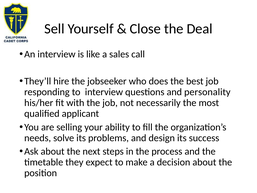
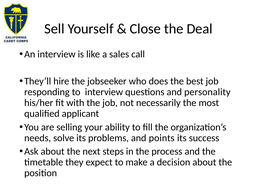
design: design -> points
